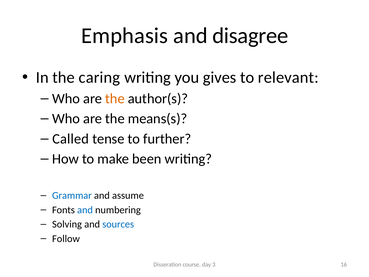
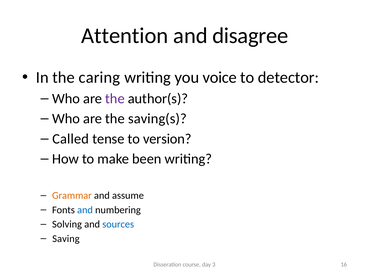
Emphasis: Emphasis -> Attention
gives: gives -> voice
relevant: relevant -> detector
the at (115, 99) colour: orange -> purple
means(s: means(s -> saving(s
further: further -> version
Grammar colour: blue -> orange
Follow: Follow -> Saving
